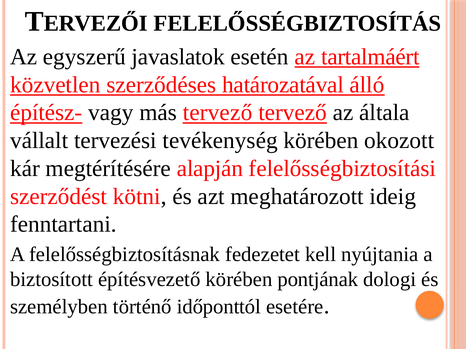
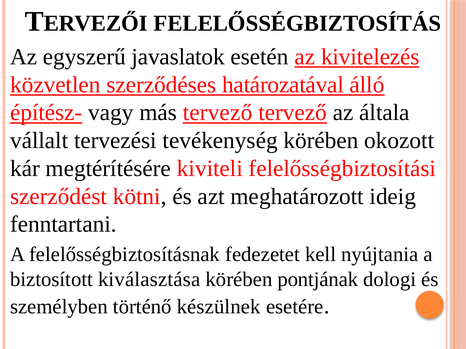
tartalmáért: tartalmáért -> kivitelezés
alapján: alapján -> kiviteli
építésvezető: építésvezető -> kiválasztása
időponttól: időponttól -> készülnek
